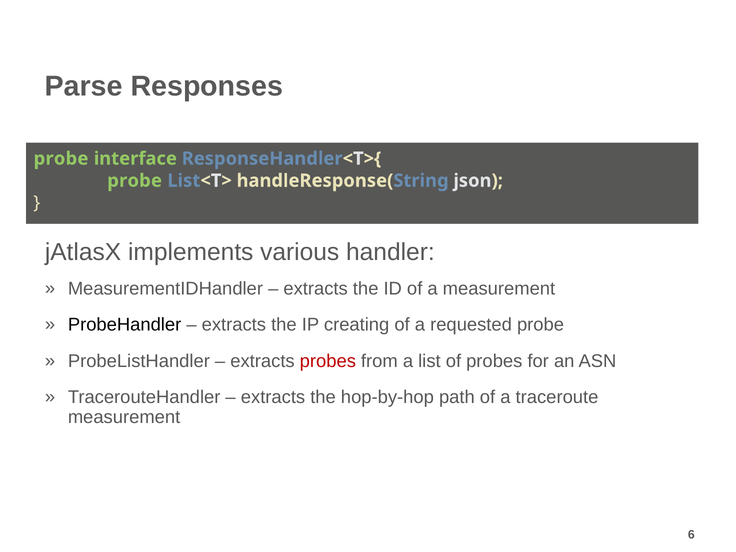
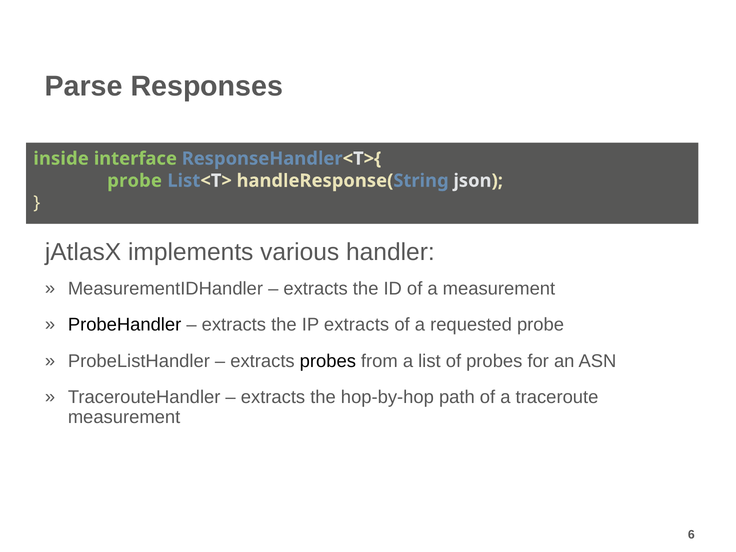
probe at (61, 159): probe -> inside
IP creating: creating -> extracts
probes at (328, 361) colour: red -> black
